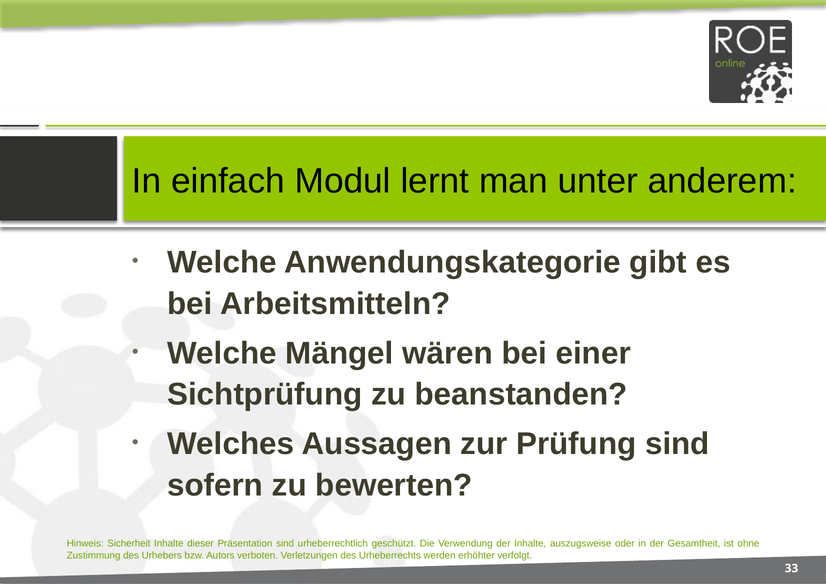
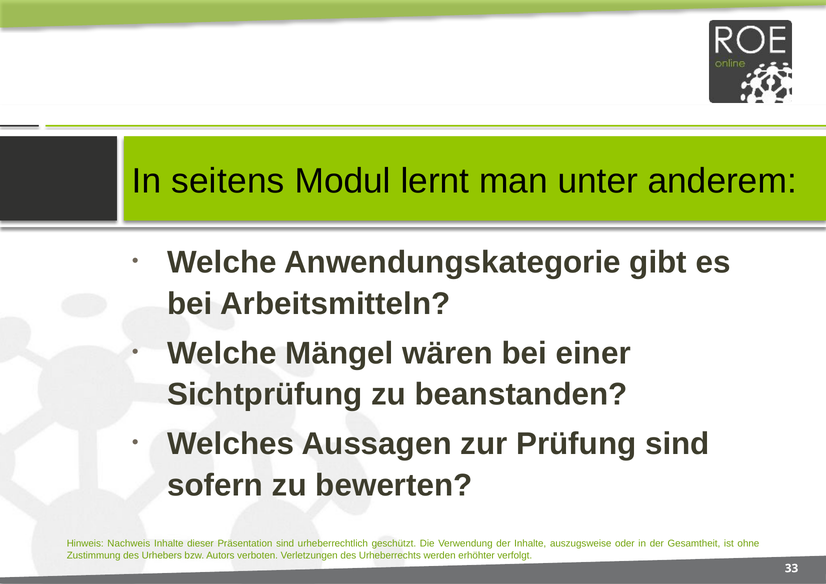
einfach: einfach -> seitens
Sicherheit: Sicherheit -> Nachweis
